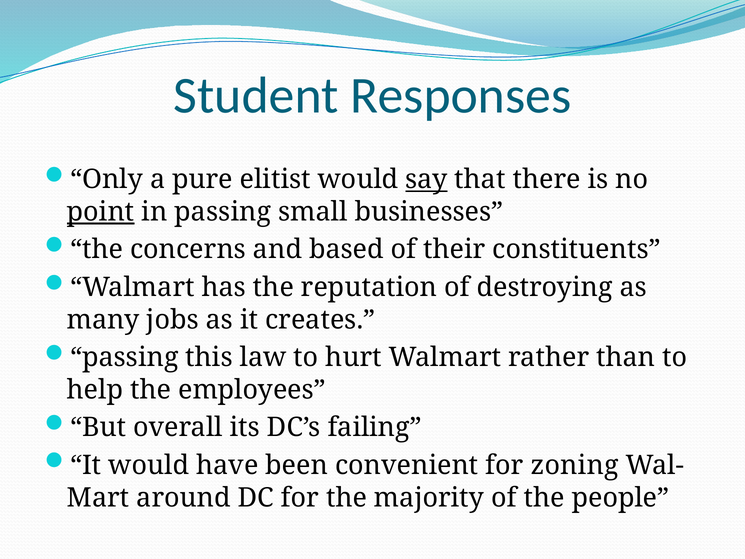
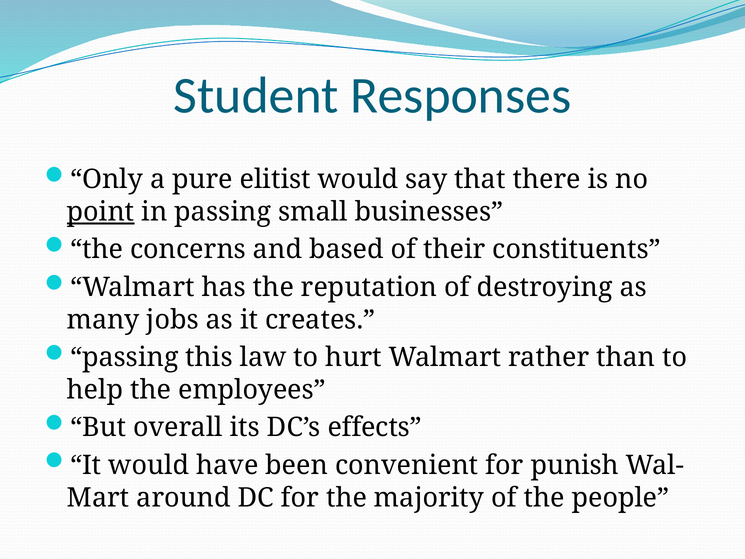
say underline: present -> none
failing: failing -> effects
zoning: zoning -> punish
